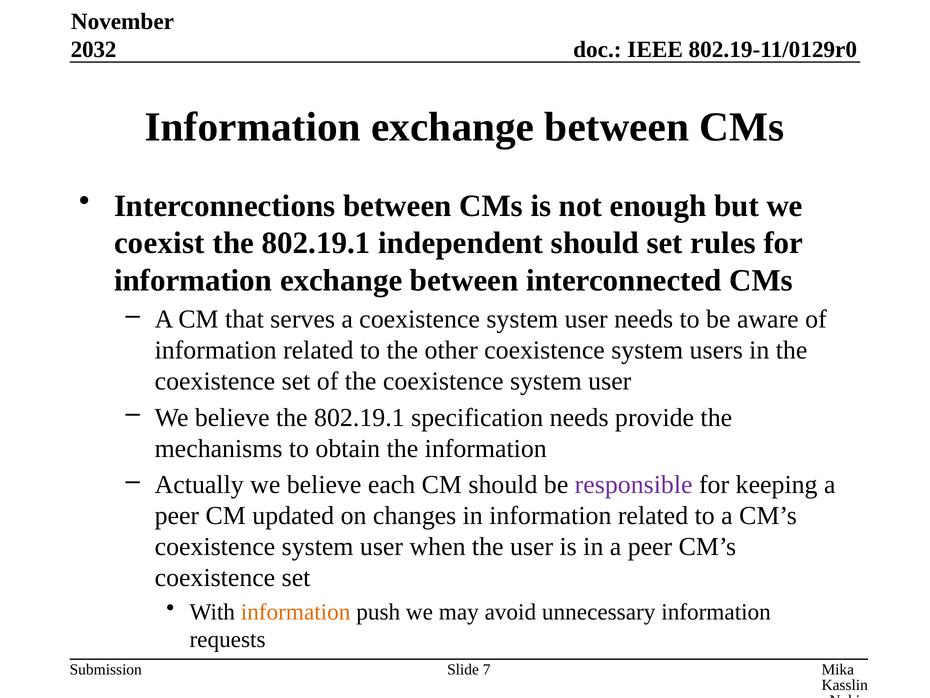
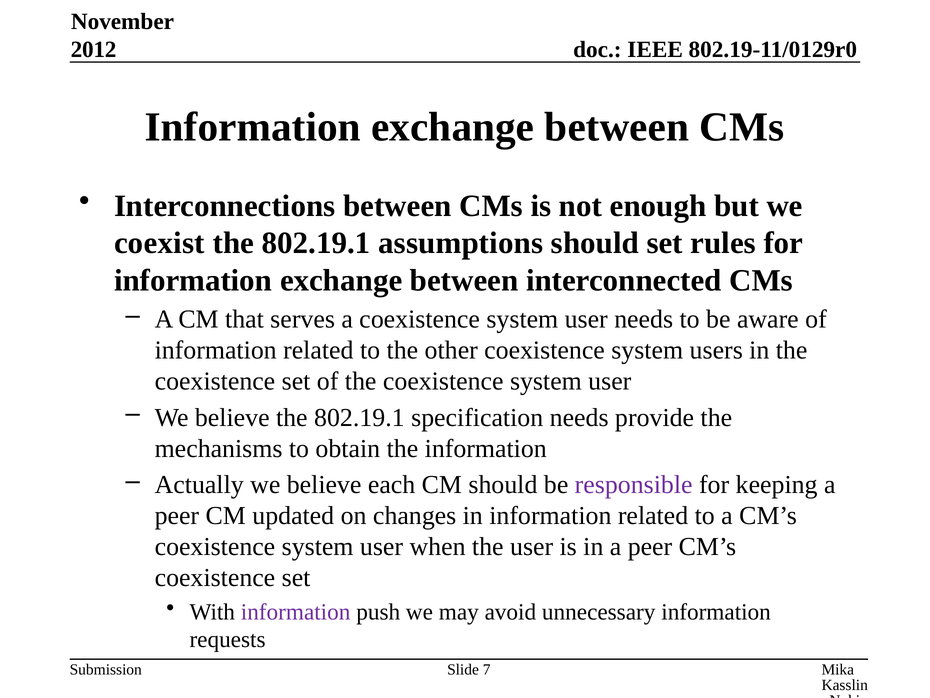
2032: 2032 -> 2012
independent: independent -> assumptions
information at (296, 611) colour: orange -> purple
